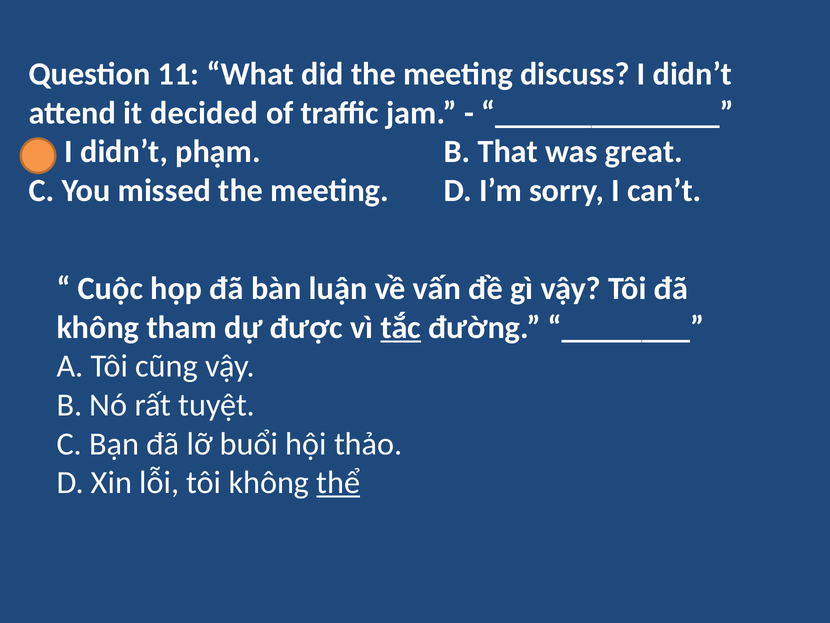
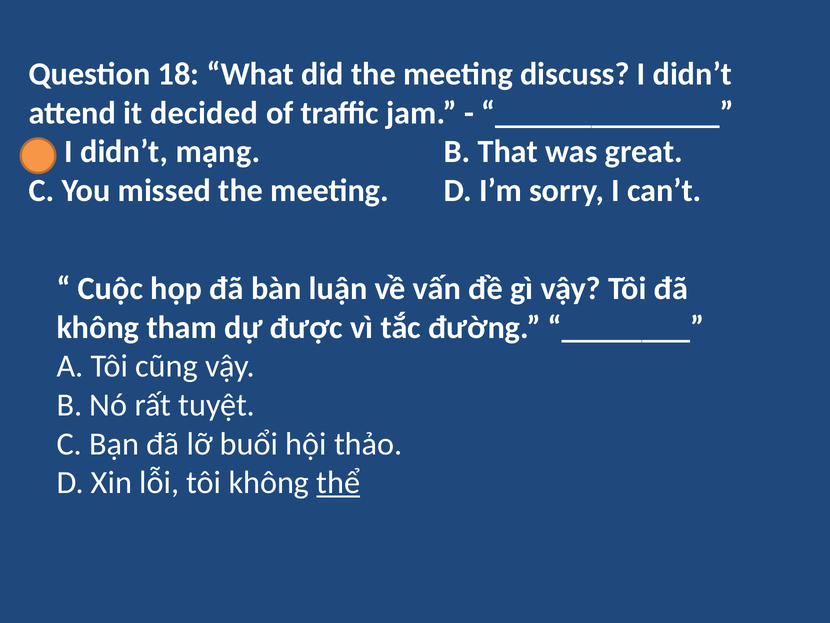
11: 11 -> 18
phạm: phạm -> mạng
tắc underline: present -> none
